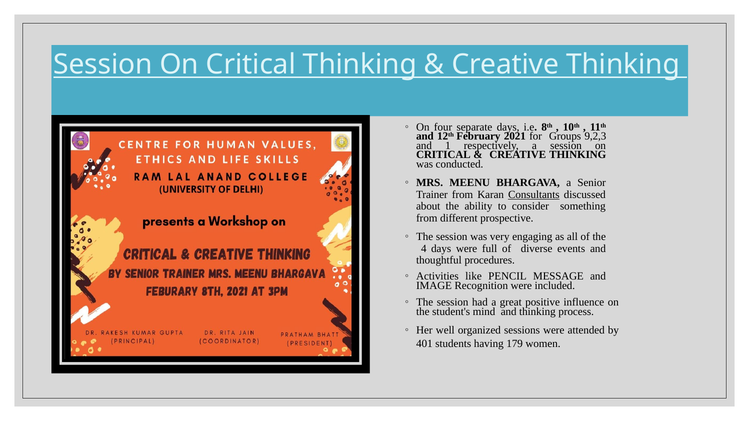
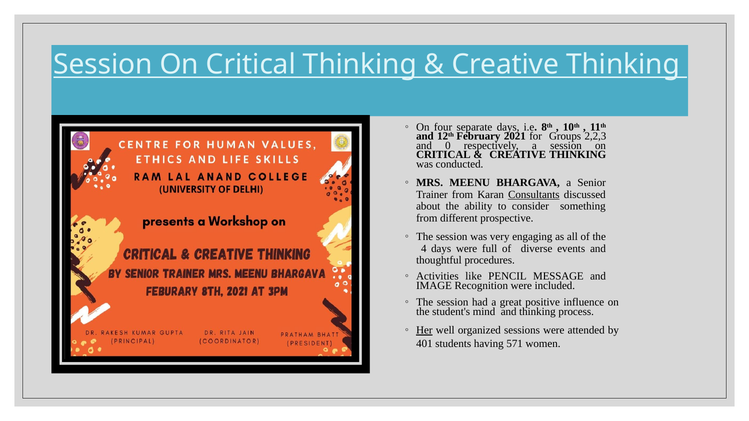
9,2,3: 9,2,3 -> 2,2,3
1: 1 -> 0
Her underline: none -> present
179: 179 -> 571
